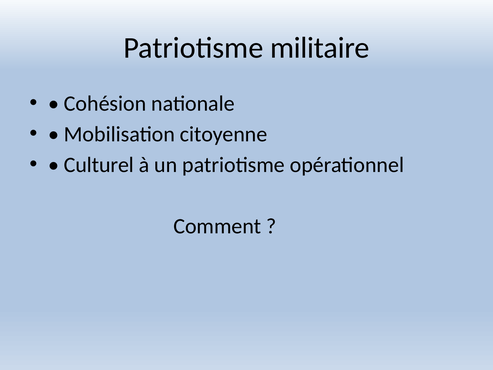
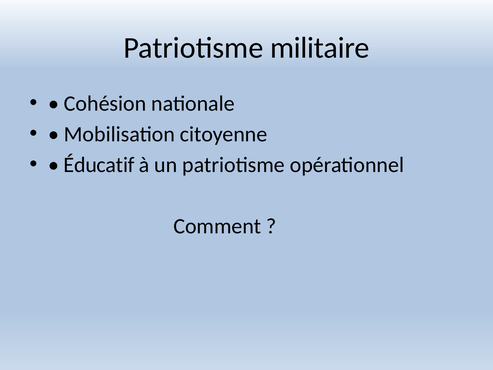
Culturel: Culturel -> Éducatif
